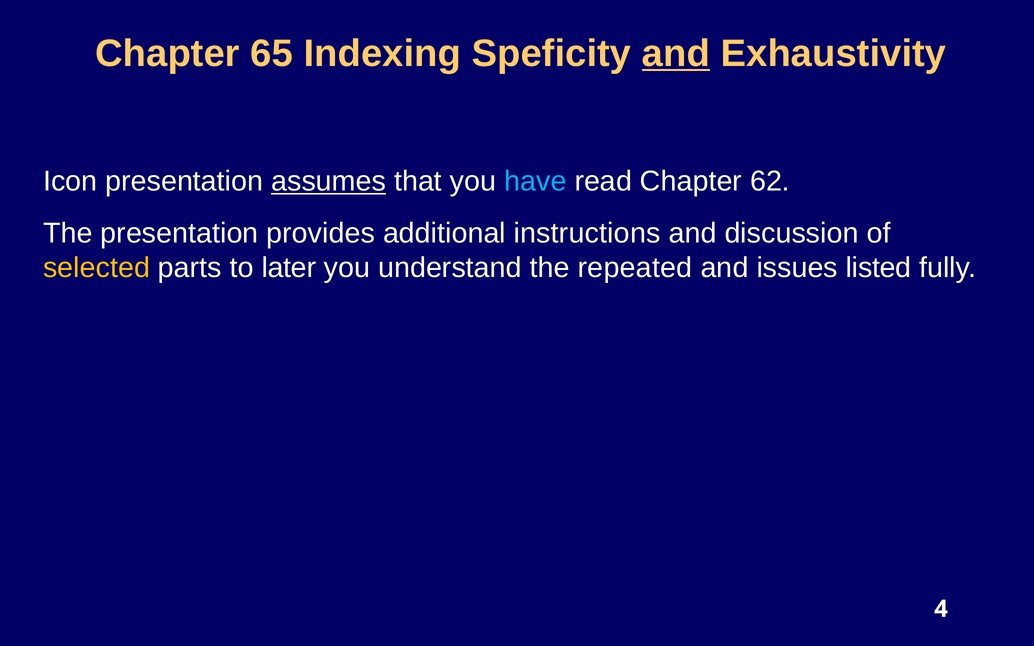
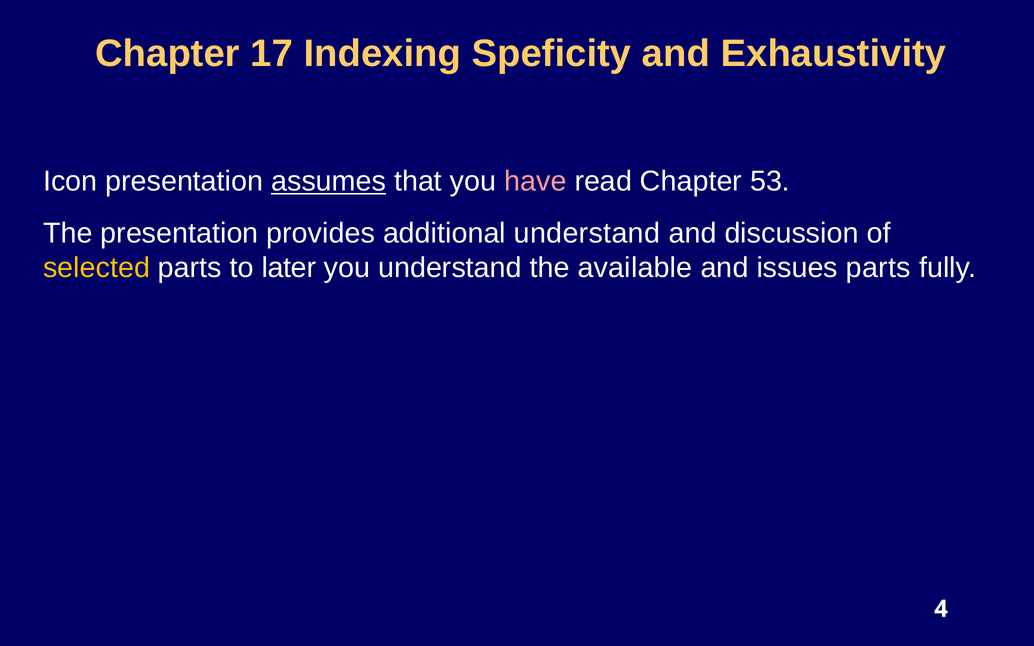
65: 65 -> 17
and at (676, 54) underline: present -> none
have colour: light blue -> pink
62: 62 -> 53
additional instructions: instructions -> understand
repeated: repeated -> available
issues listed: listed -> parts
